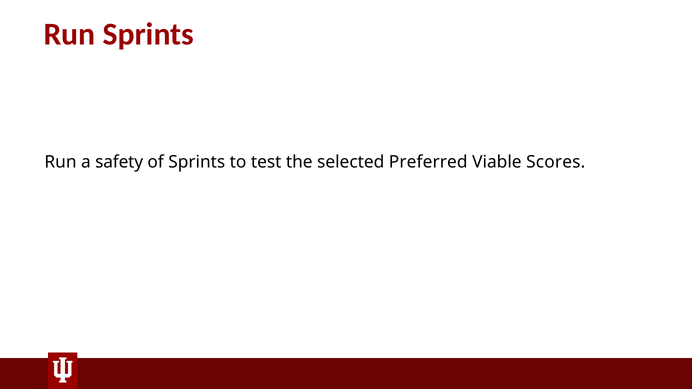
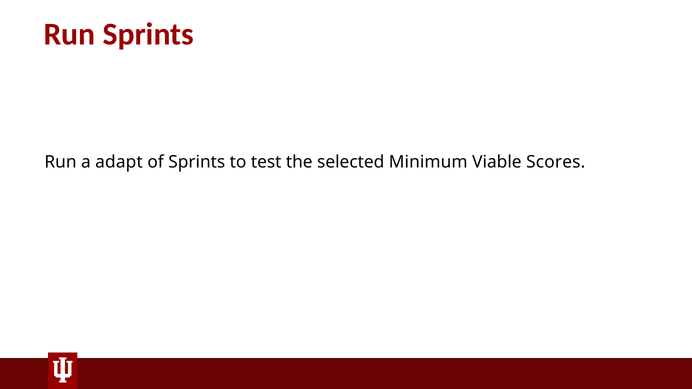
safety: safety -> adapt
Preferred: Preferred -> Minimum
